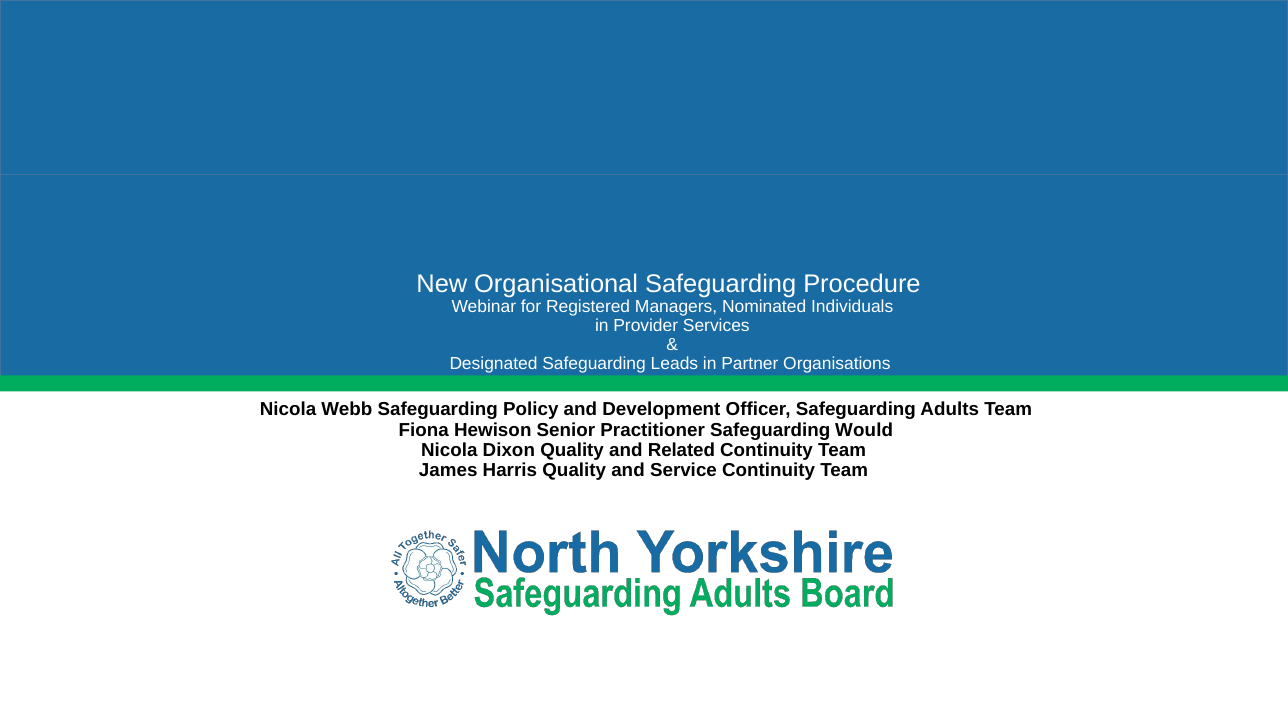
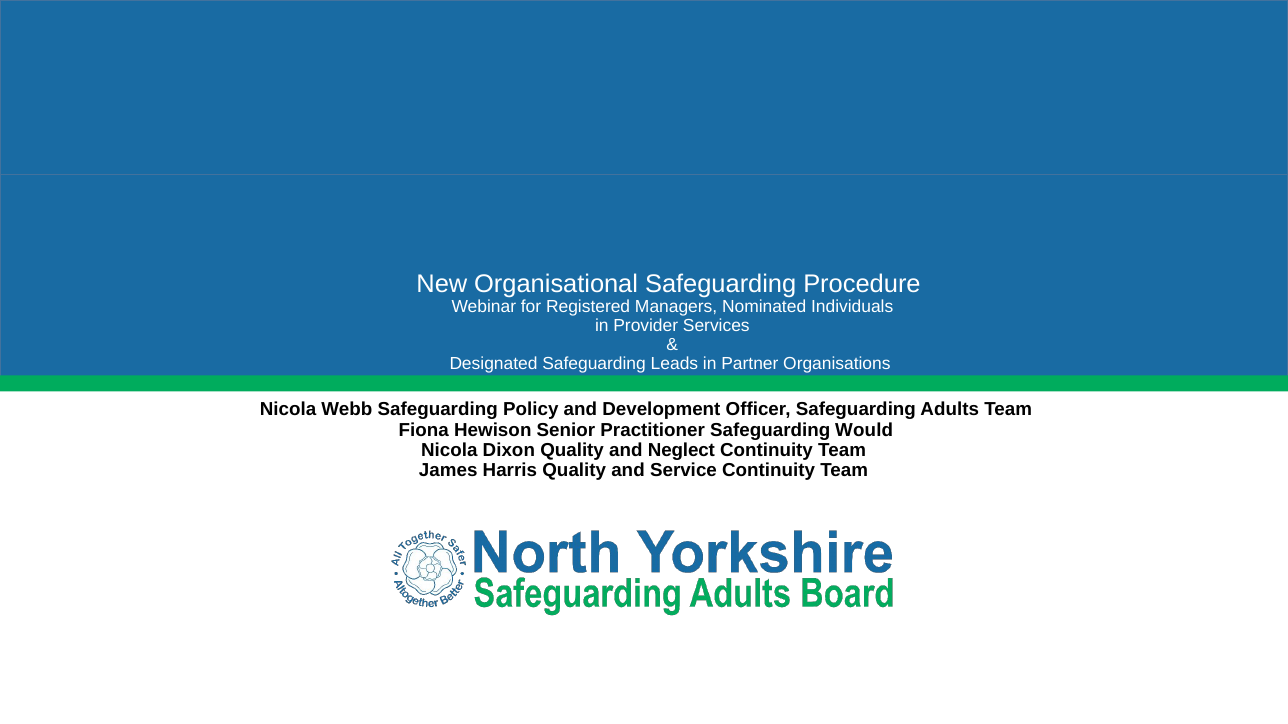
Related: Related -> Neglect
